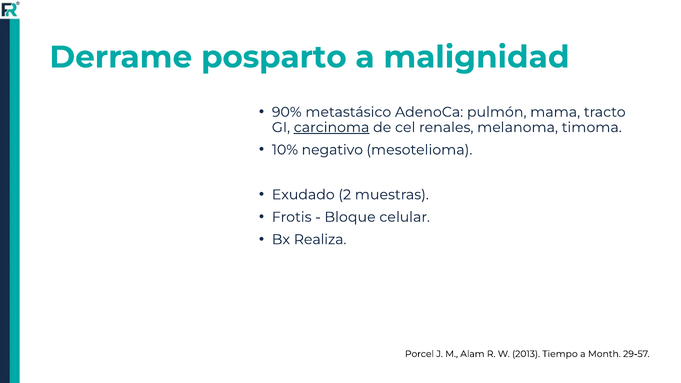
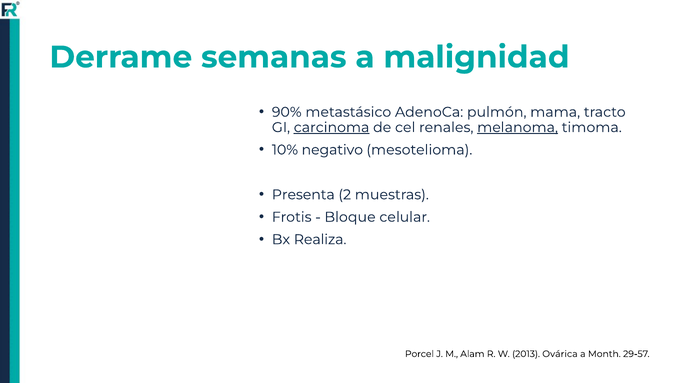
posparto: posparto -> semanas
melanoma underline: none -> present
Exudado: Exudado -> Presenta
Tiempo: Tiempo -> Ovárica
